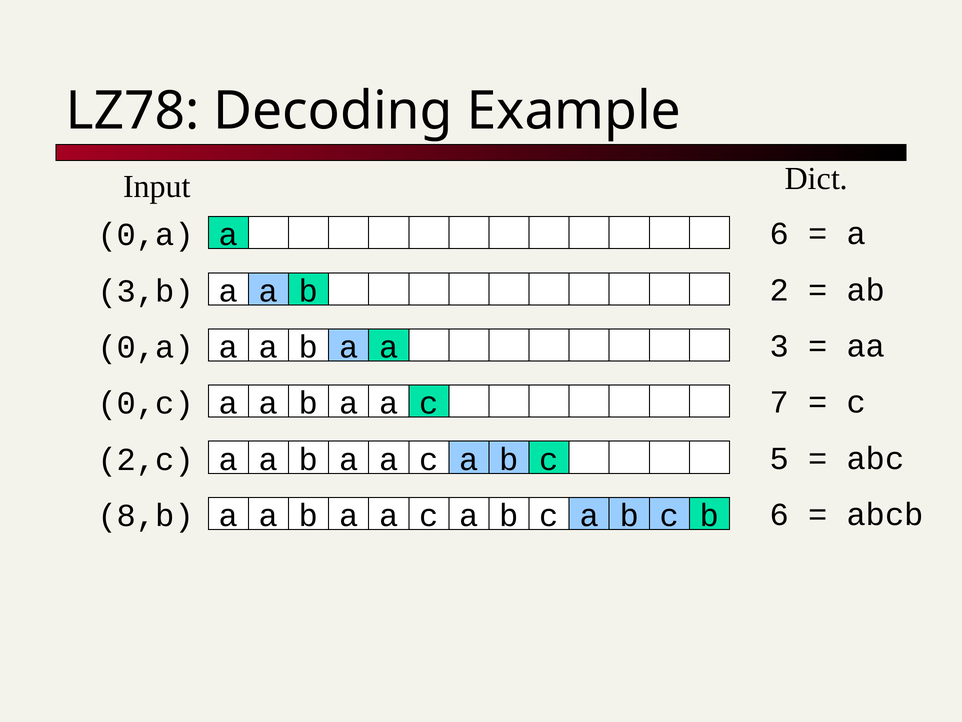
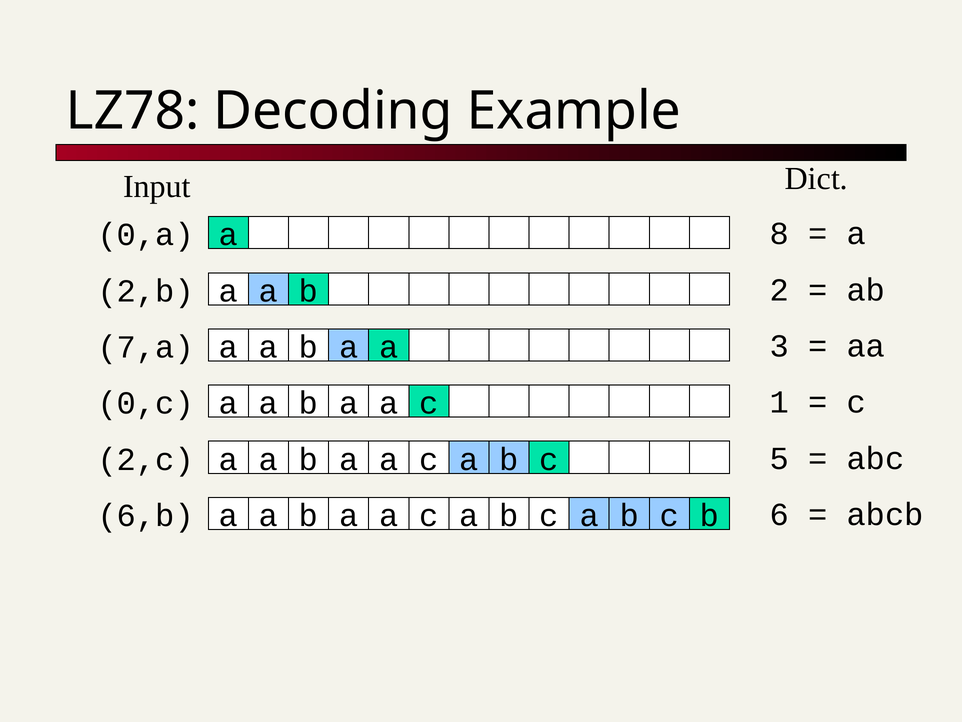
0,a 6: 6 -> 8
3,b: 3,b -> 2,b
0,a at (146, 347): 0,a -> 7,a
7: 7 -> 1
8,b: 8,b -> 6,b
